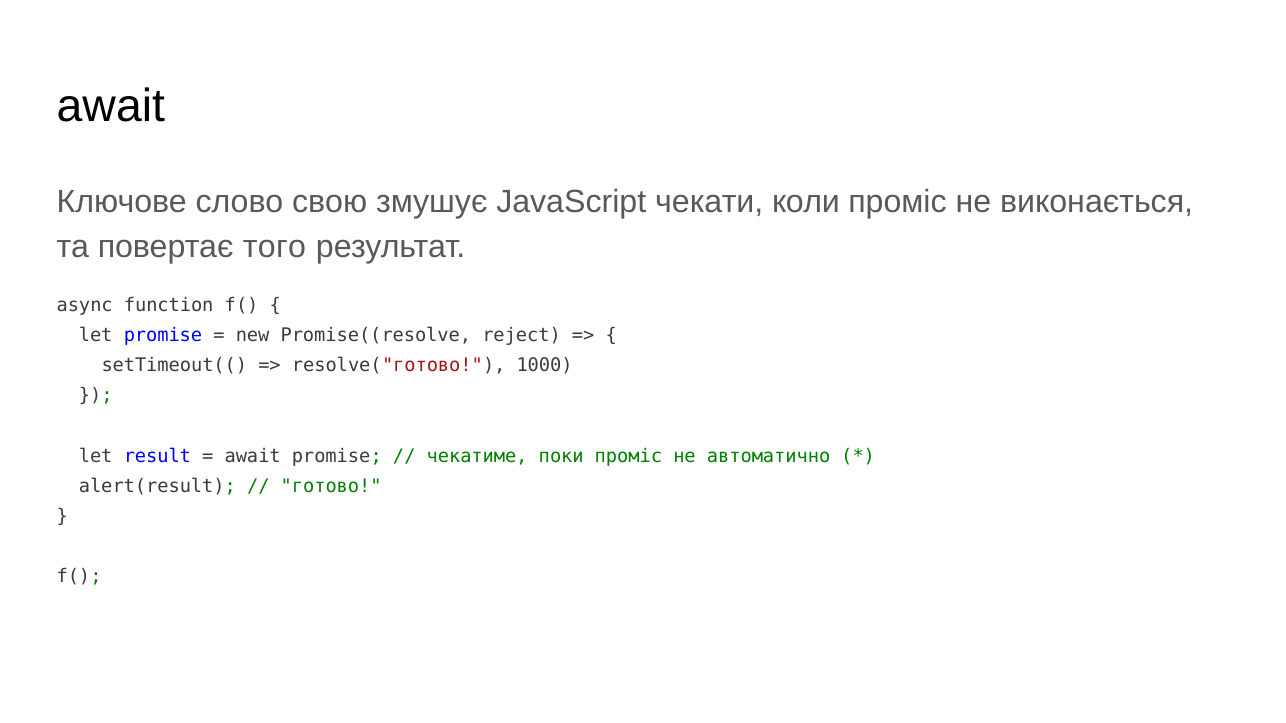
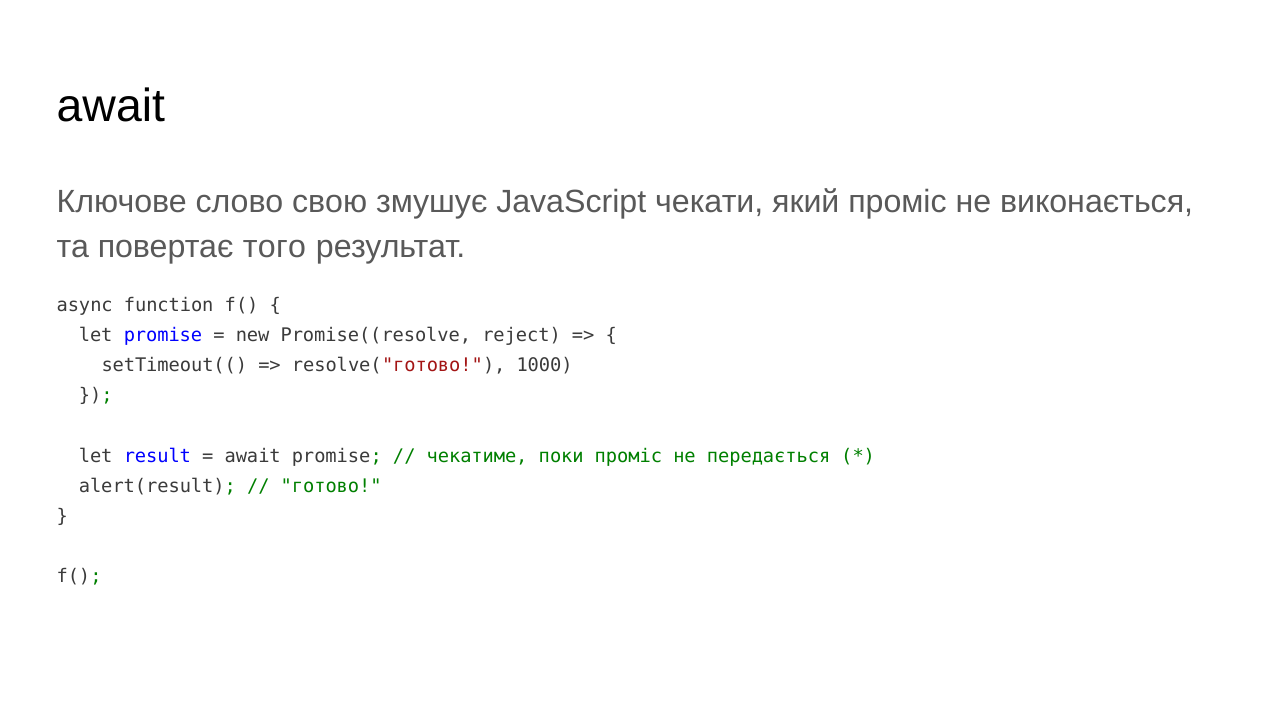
коли: коли -> який
автоматично: автоматично -> передається
